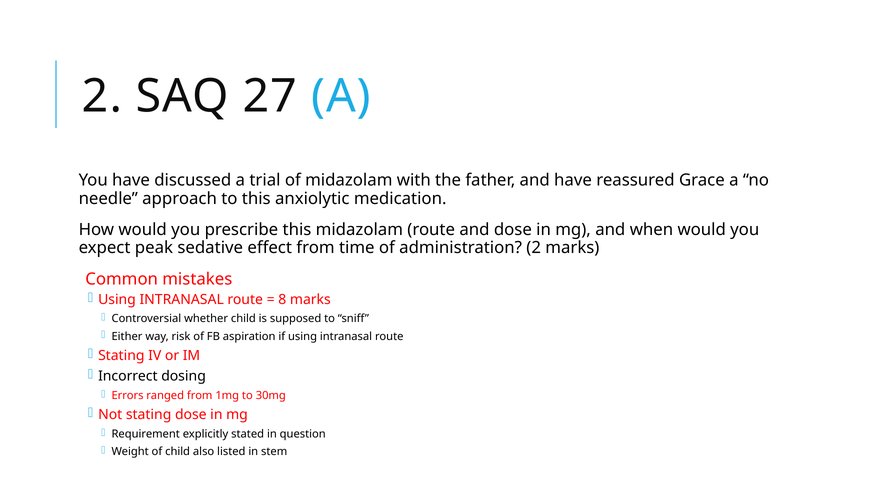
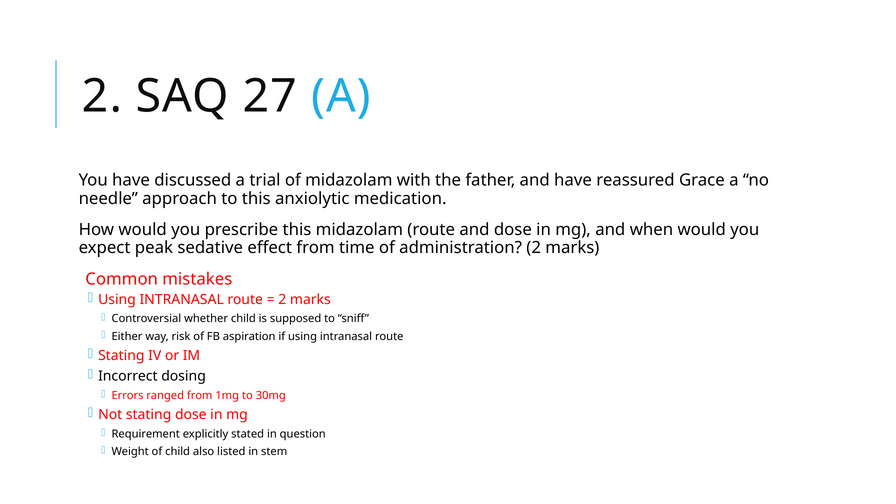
8 at (282, 299): 8 -> 2
